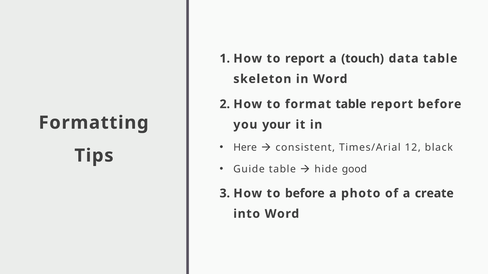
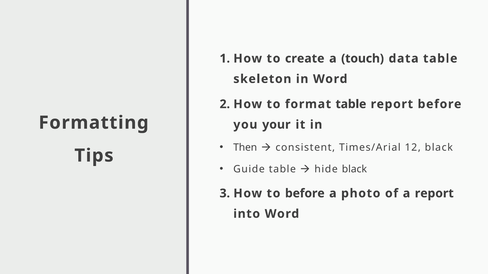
to report: report -> create
Here: Here -> Then
hide good: good -> black
a create: create -> report
